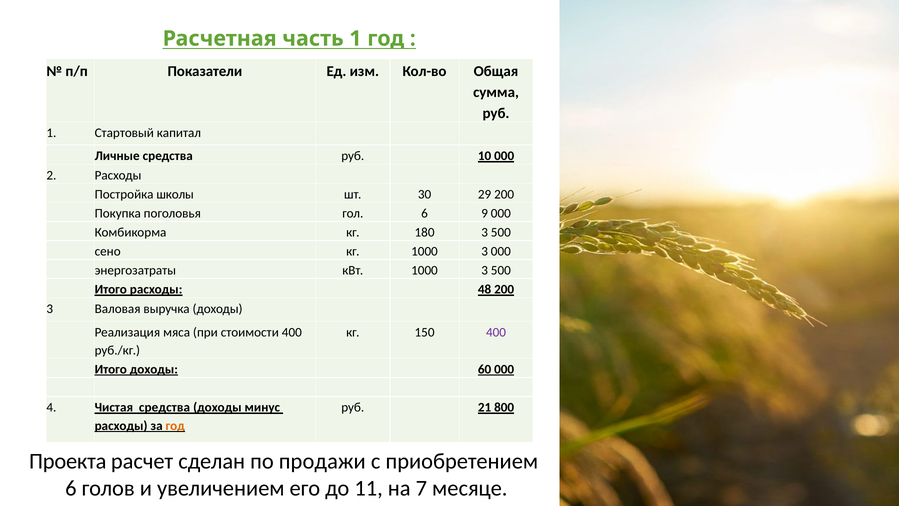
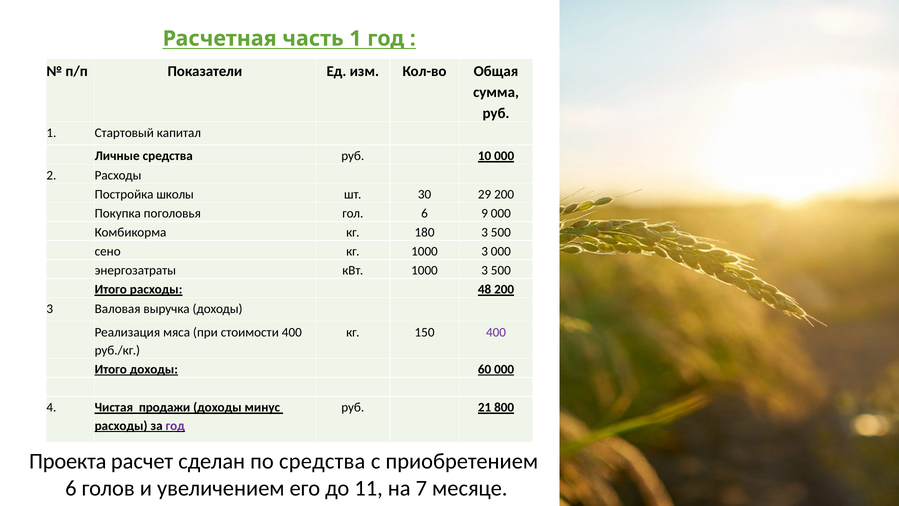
Чистая средства: средства -> продажи
год at (175, 426) colour: orange -> purple
по продажи: продажи -> средства
